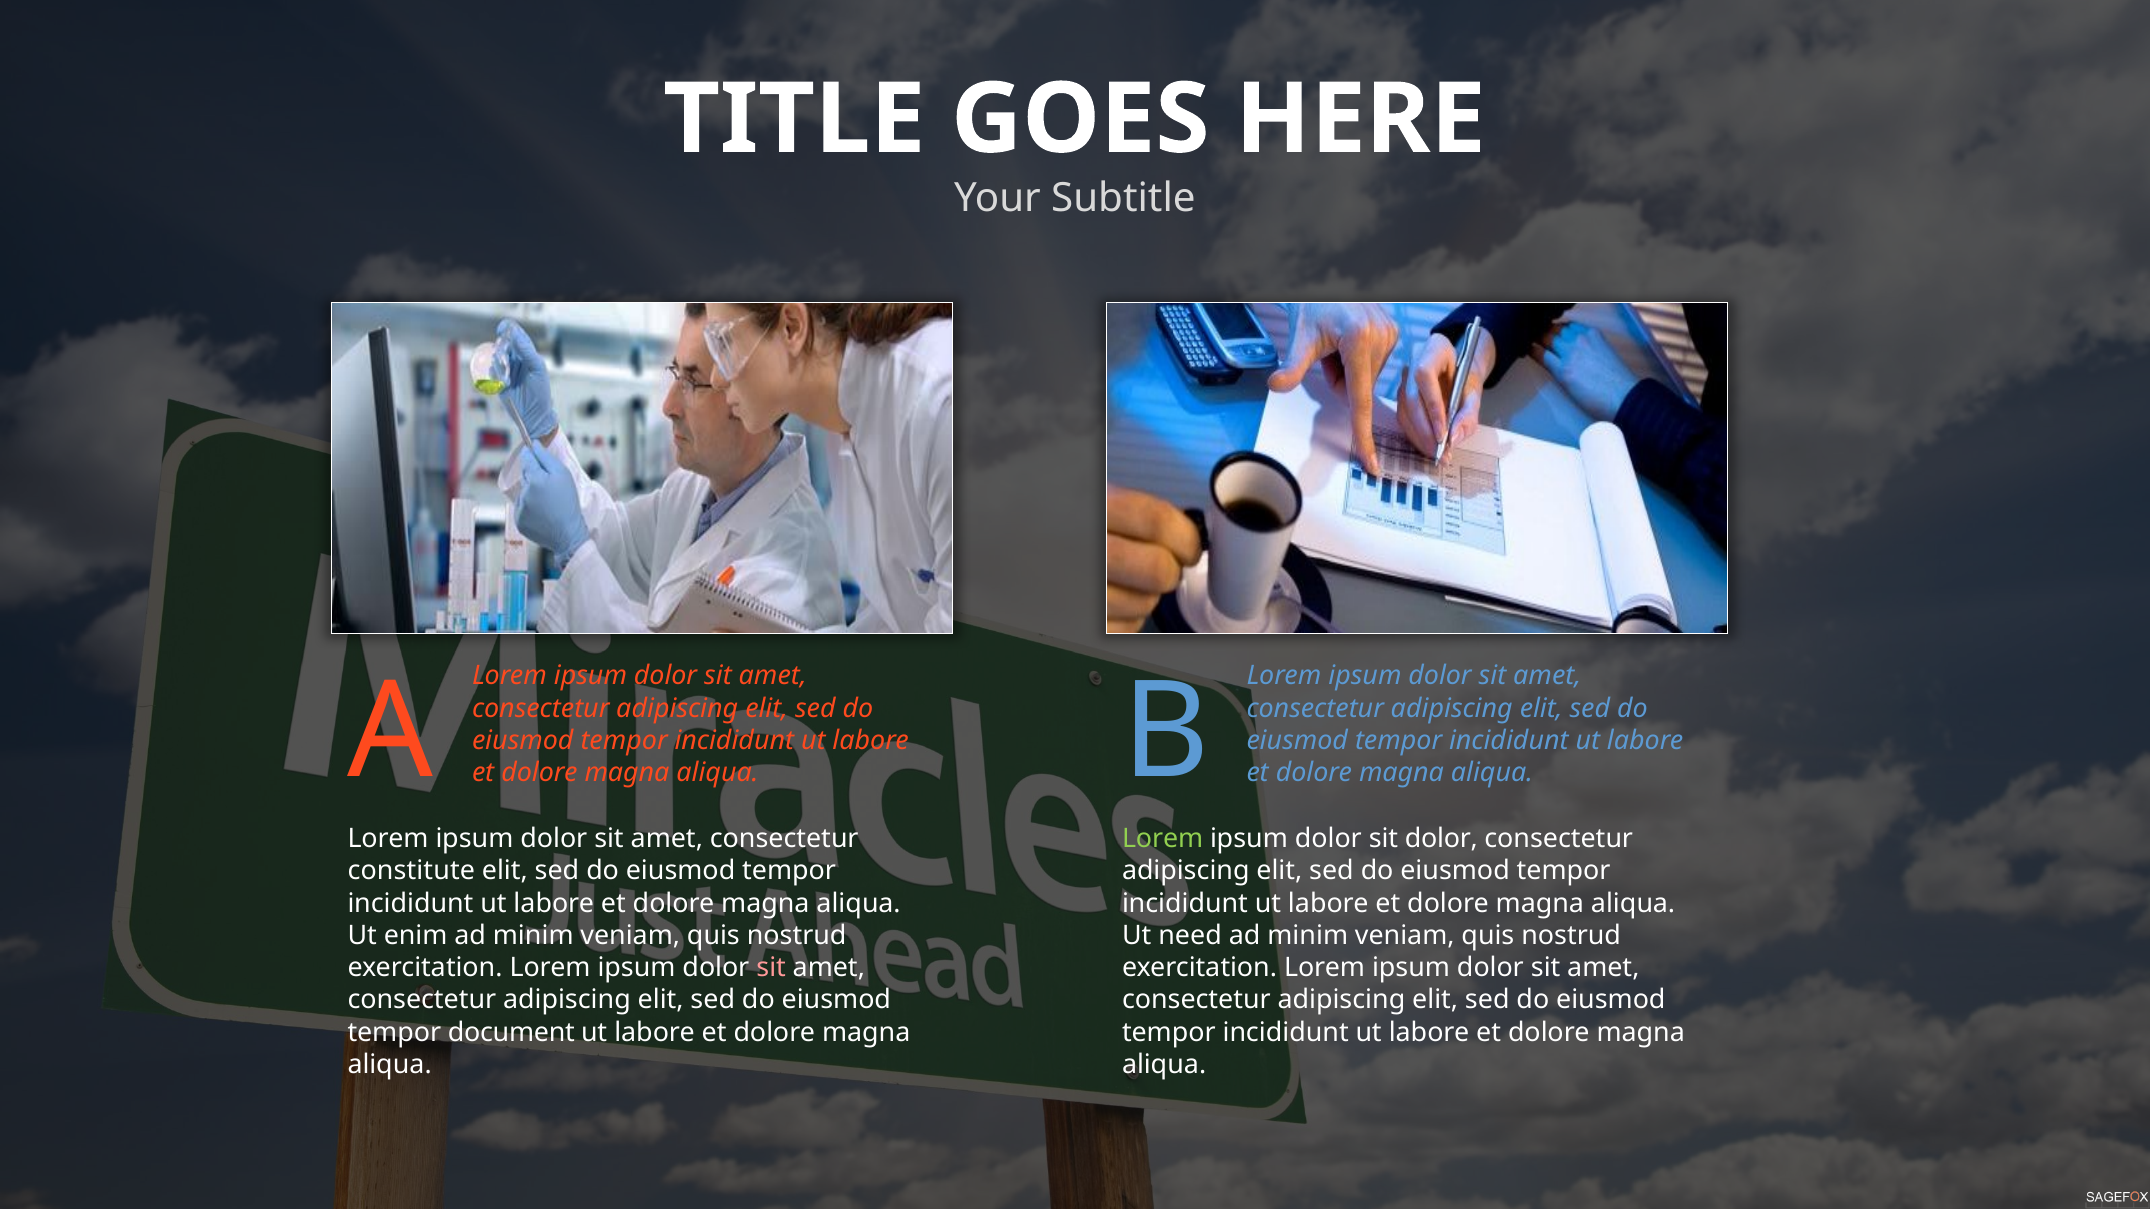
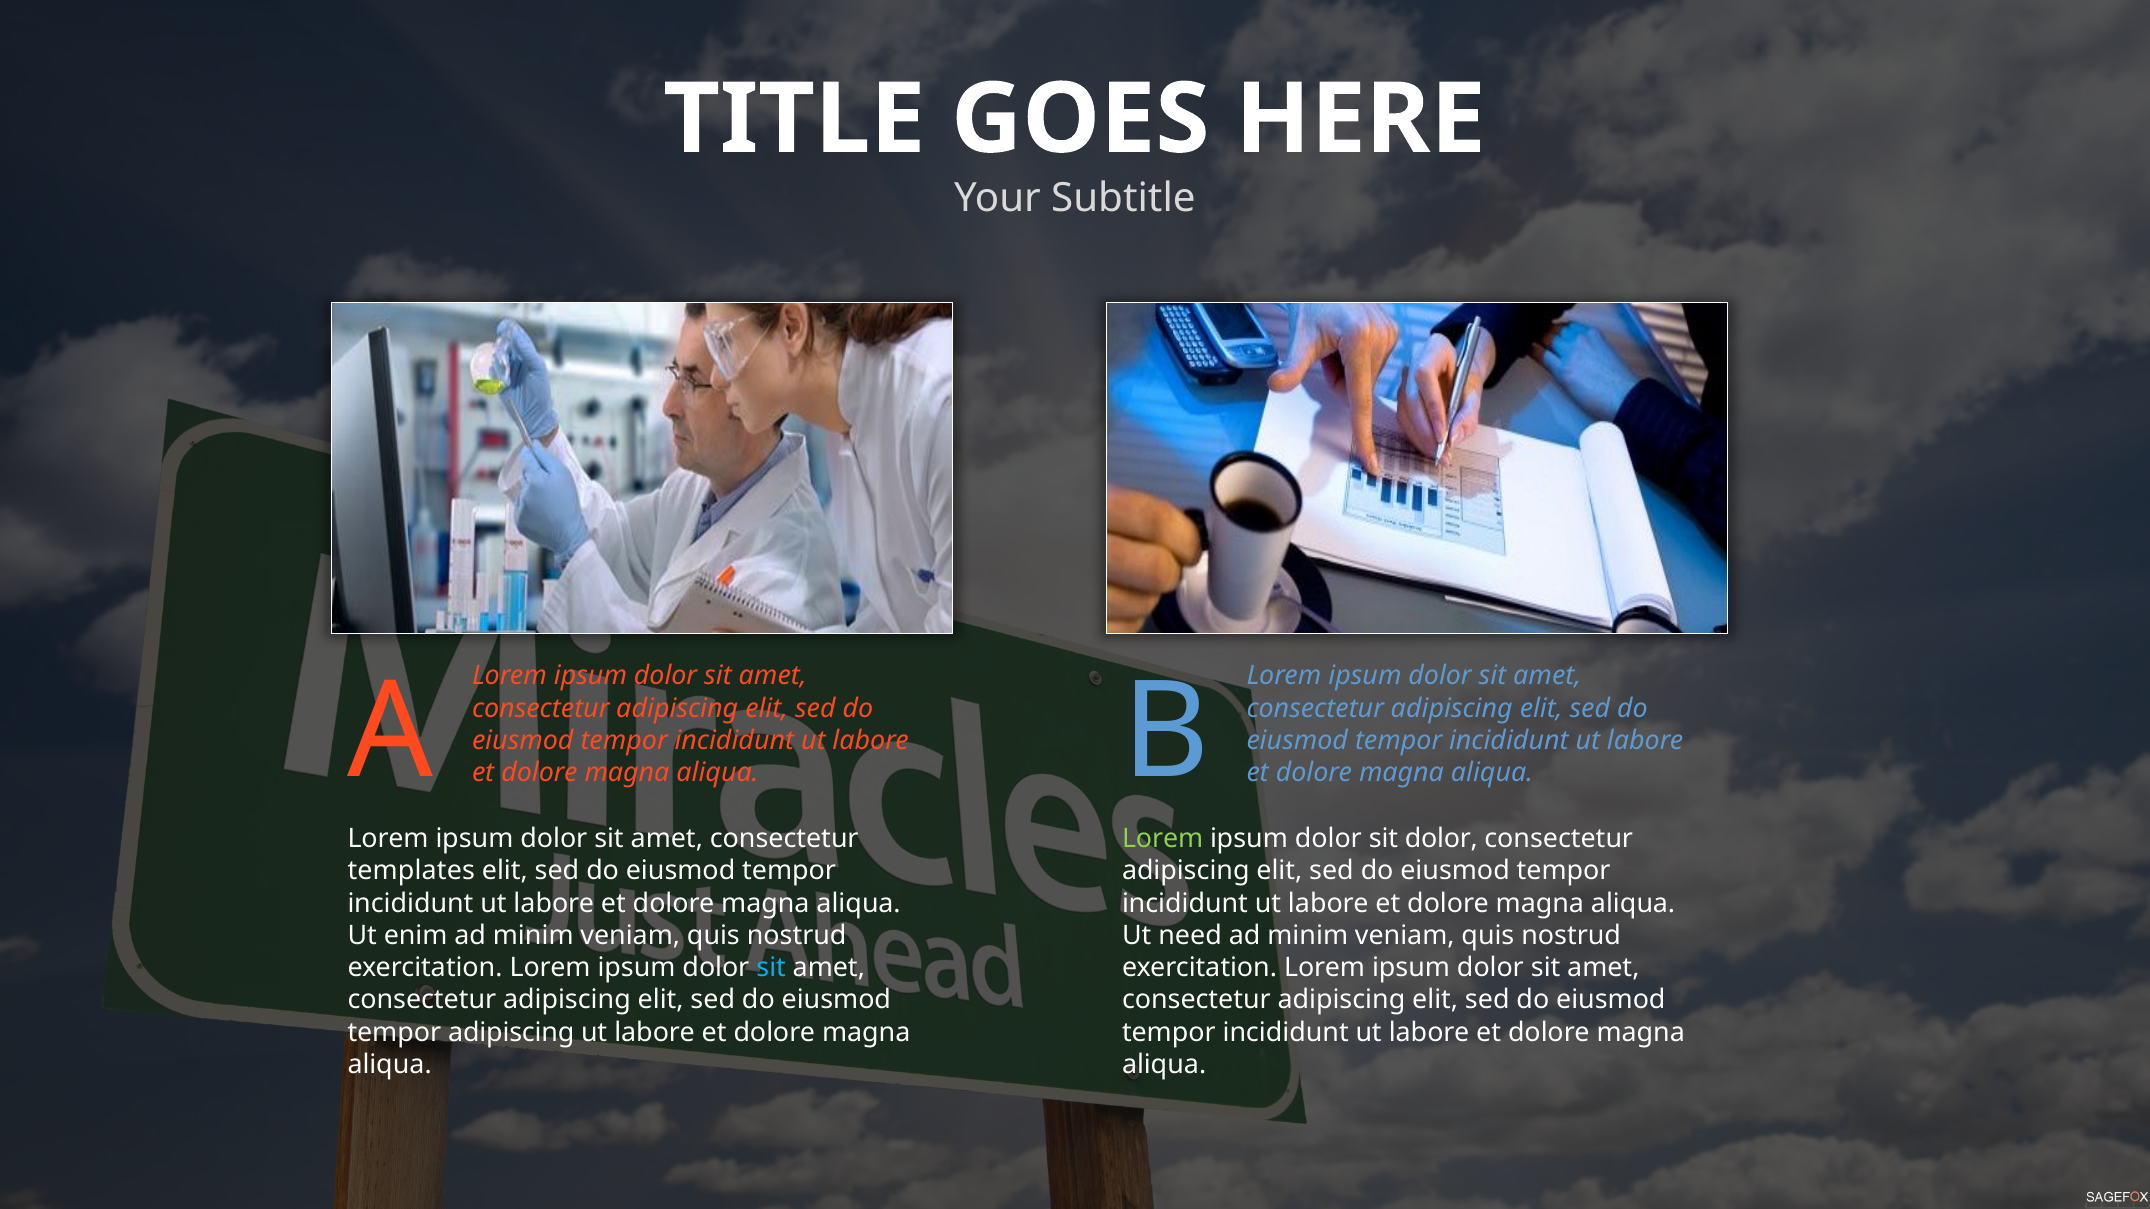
constitute: constitute -> templates
sit at (771, 968) colour: pink -> light blue
tempor document: document -> adipiscing
